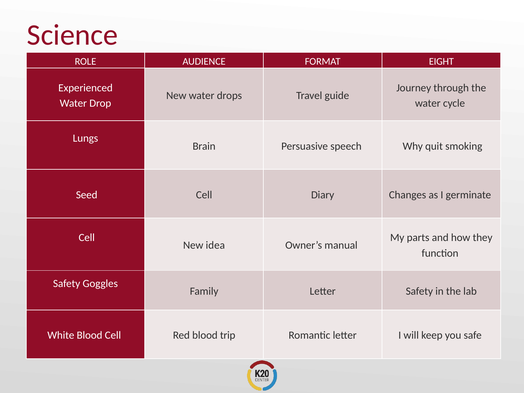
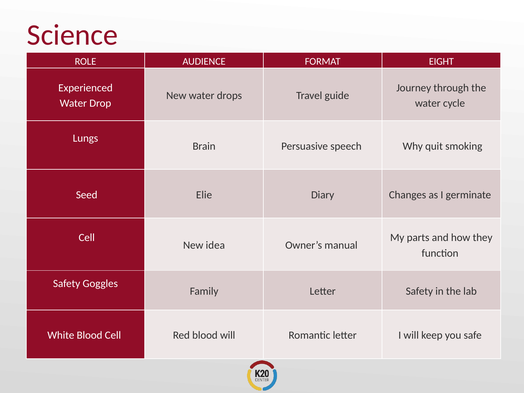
Seed Cell: Cell -> Elie
blood trip: trip -> will
